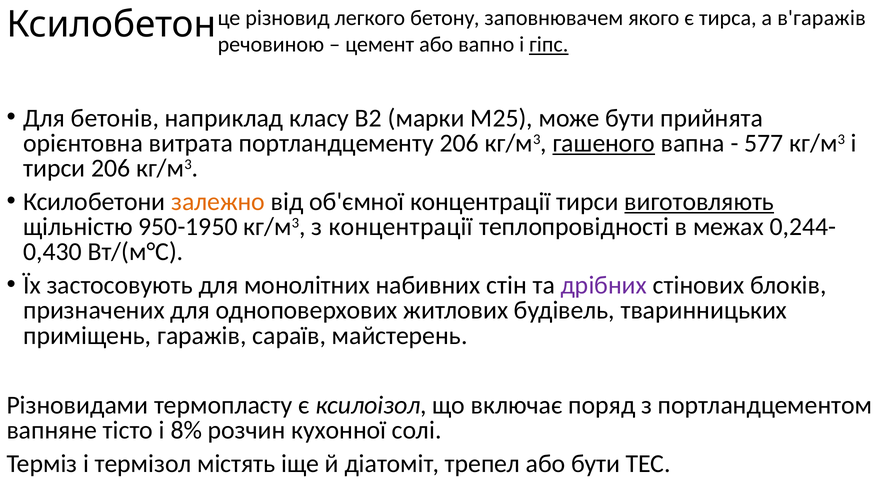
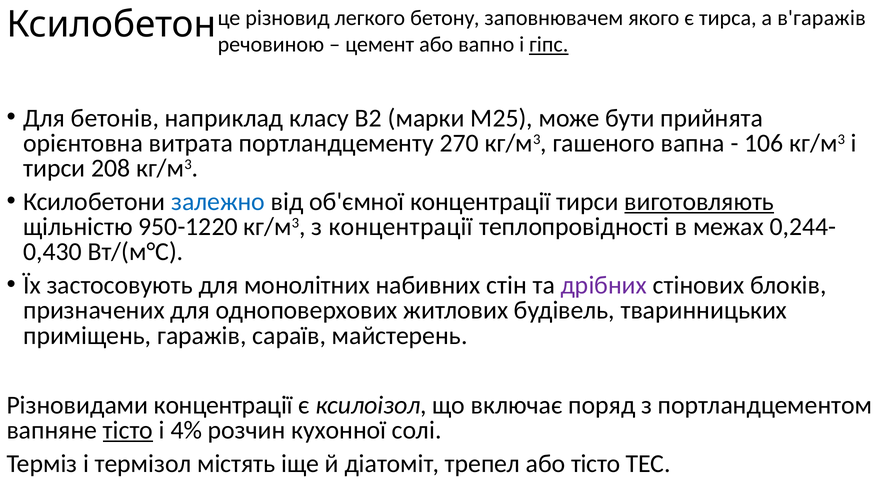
портландцементу 206: 206 -> 270
гашеного underline: present -> none
577: 577 -> 106
тирси 206: 206 -> 208
залежно colour: orange -> blue
950-1950: 950-1950 -> 950-1220
Різновидами термопласту: термопласту -> концентрації
тісто at (128, 430) underline: none -> present
8%: 8% -> 4%
або бути: бути -> тісто
